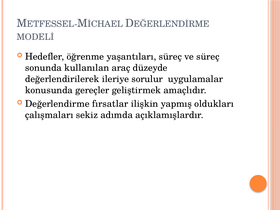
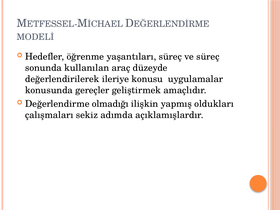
sorulur: sorulur -> konusu
fırsatlar: fırsatlar -> olmadığı
